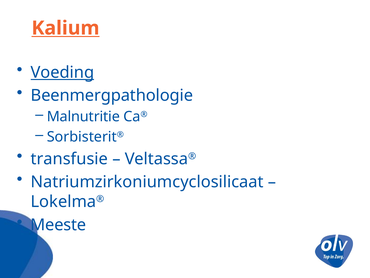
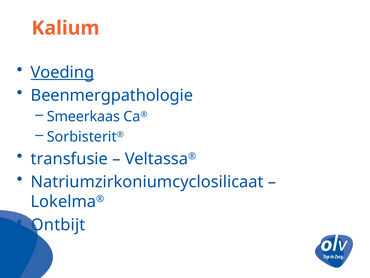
Kalium underline: present -> none
Malnutritie: Malnutritie -> Smeerkaas
Meeste: Meeste -> Ontbijt
